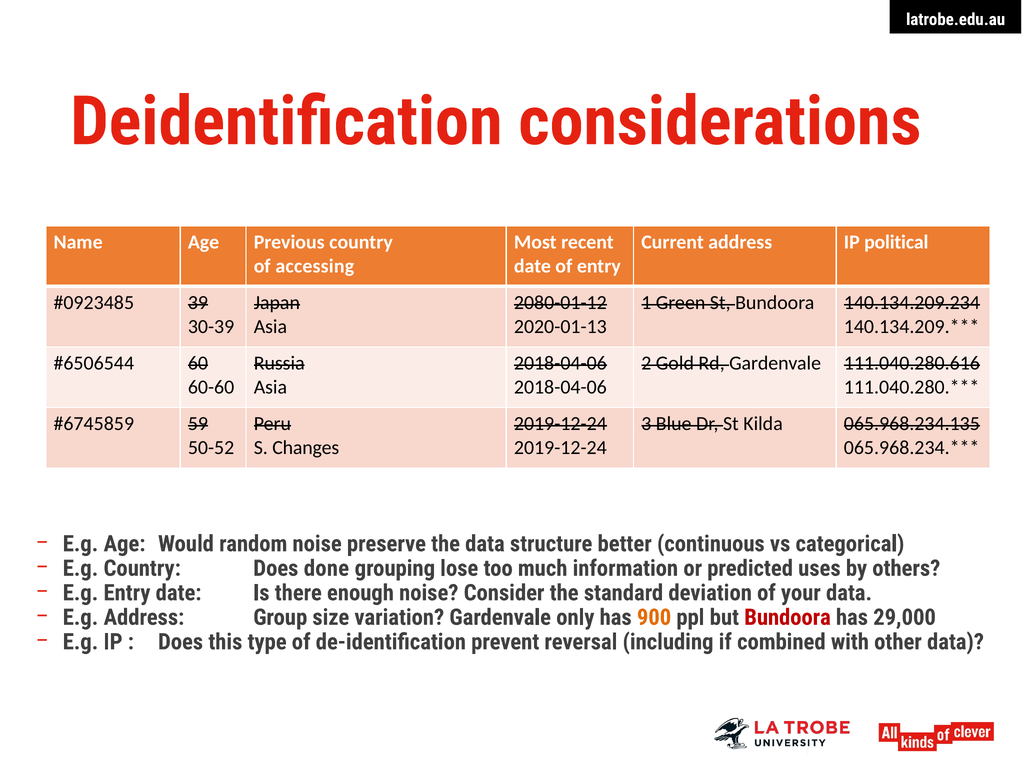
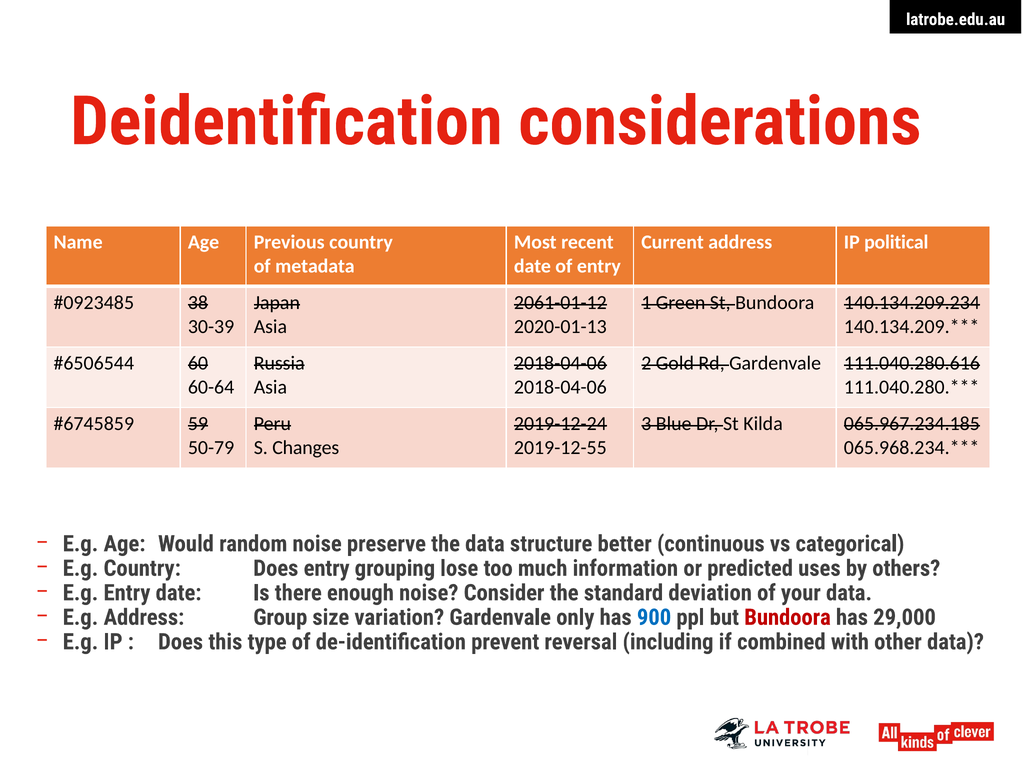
accessing: accessing -> metadata
39: 39 -> 38
2080-01-12: 2080-01-12 -> 2061-01-12
60-60: 60-60 -> 60-64
065.968.234.135: 065.968.234.135 -> 065.967.234.185
50-52: 50-52 -> 50-79
2019-12-24 at (560, 447): 2019-12-24 -> 2019-12-55
Does done: done -> entry
900 colour: orange -> blue
